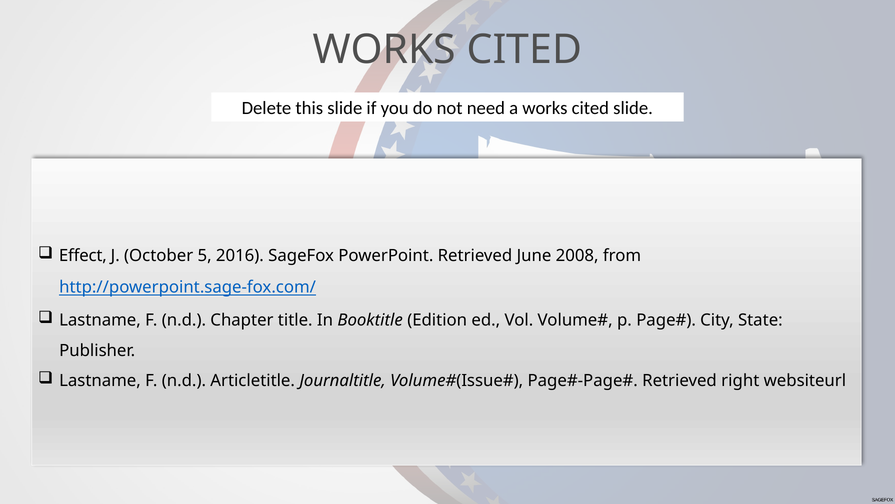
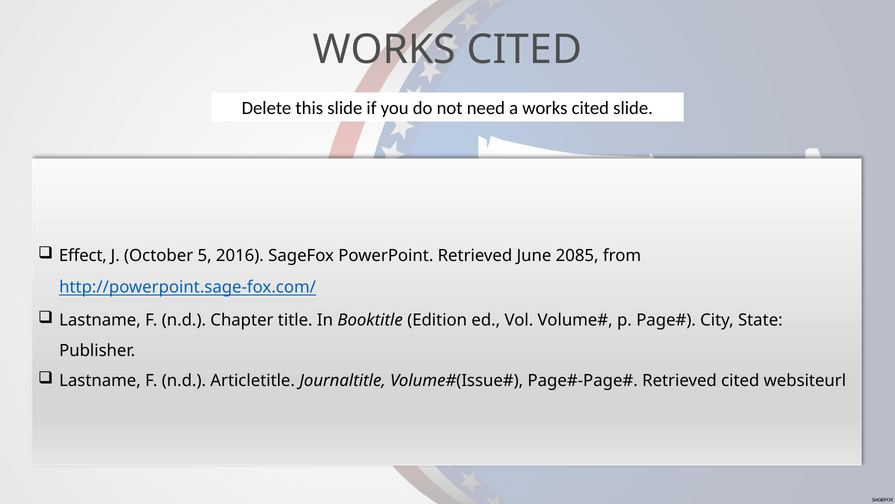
2008: 2008 -> 2085
Retrieved right: right -> cited
